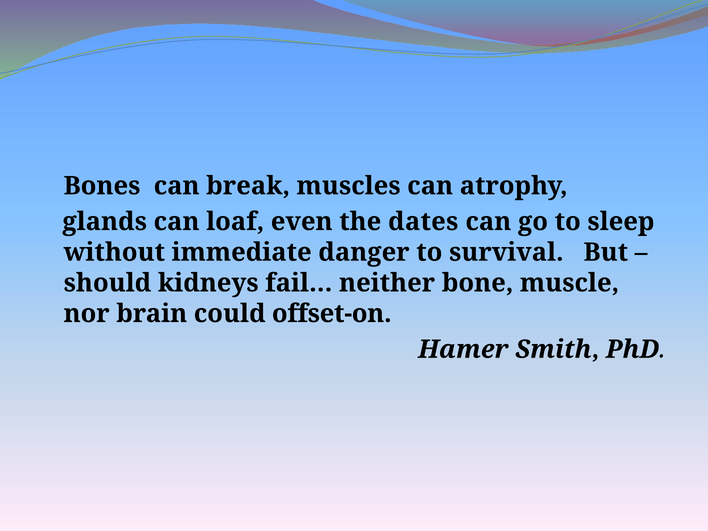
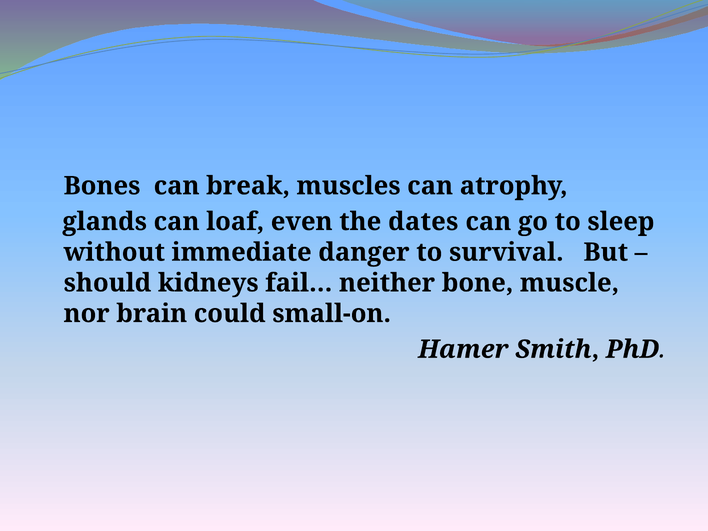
offset-on: offset-on -> small-on
